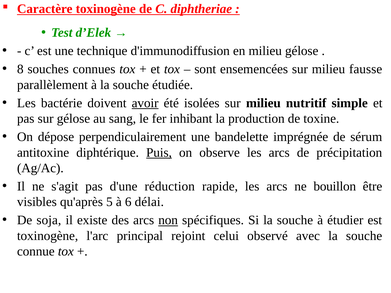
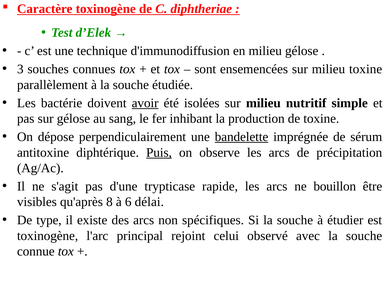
8: 8 -> 3
milieu fausse: fausse -> toxine
bandelette underline: none -> present
réduction: réduction -> trypticase
5: 5 -> 8
soja: soja -> type
non underline: present -> none
